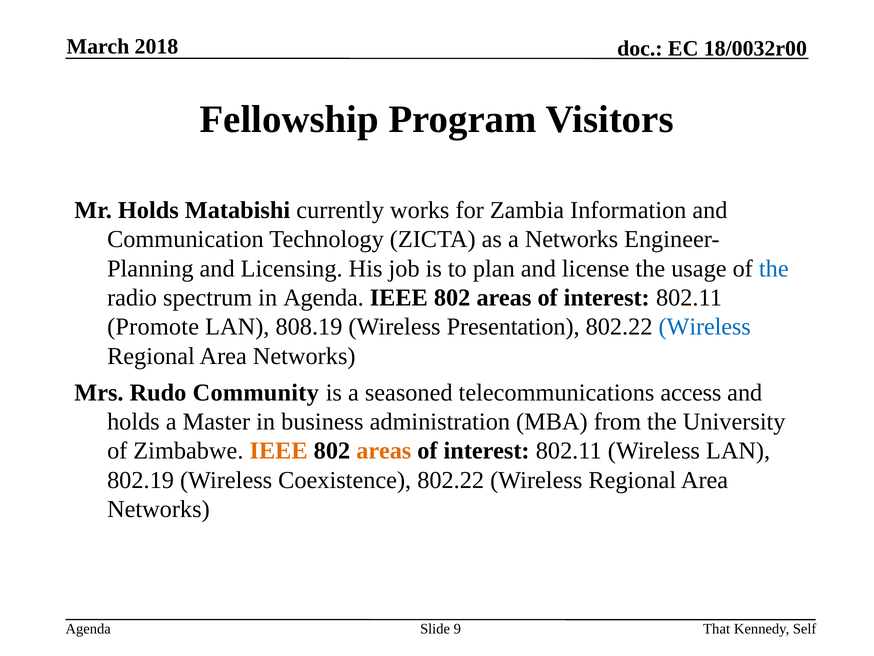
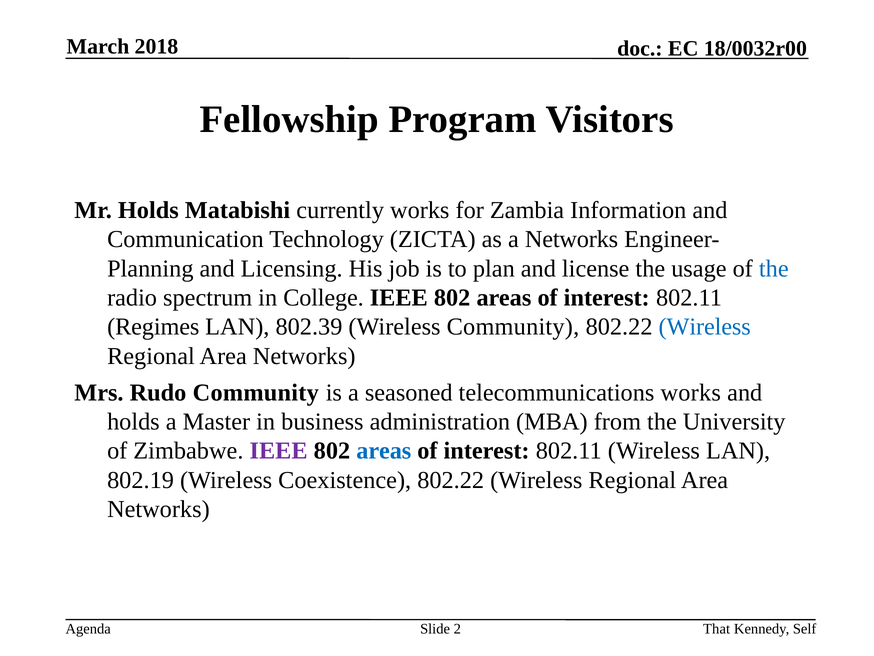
in Agenda: Agenda -> College
Promote: Promote -> Regimes
808.19: 808.19 -> 802.39
Wireless Presentation: Presentation -> Community
telecommunications access: access -> works
IEEE at (279, 450) colour: orange -> purple
areas at (384, 450) colour: orange -> blue
9: 9 -> 2
